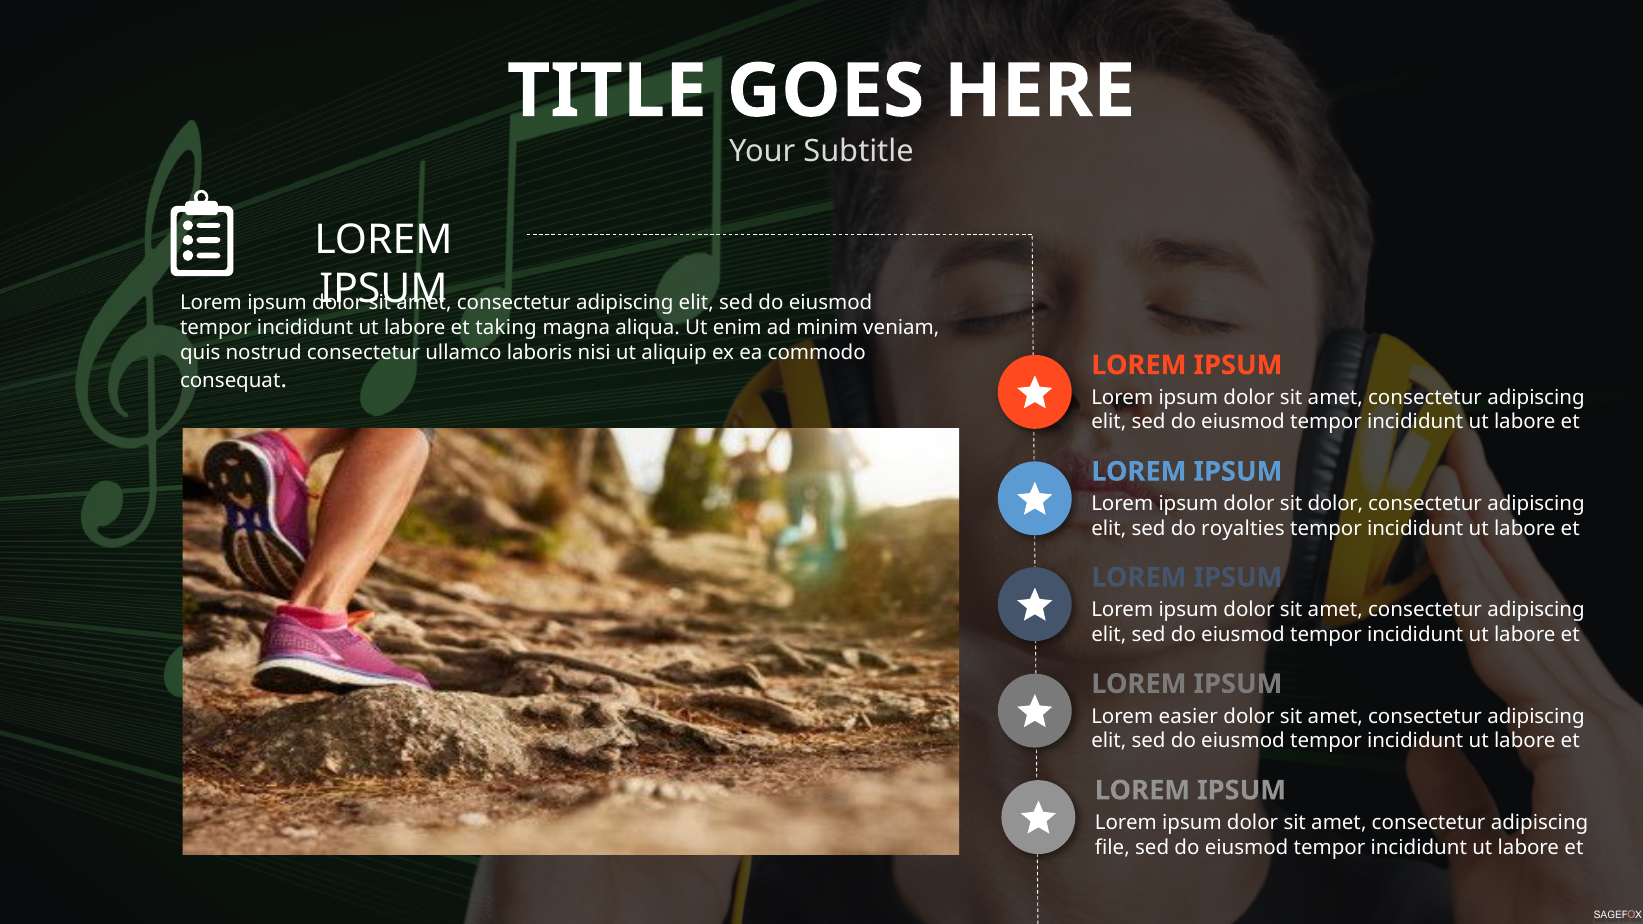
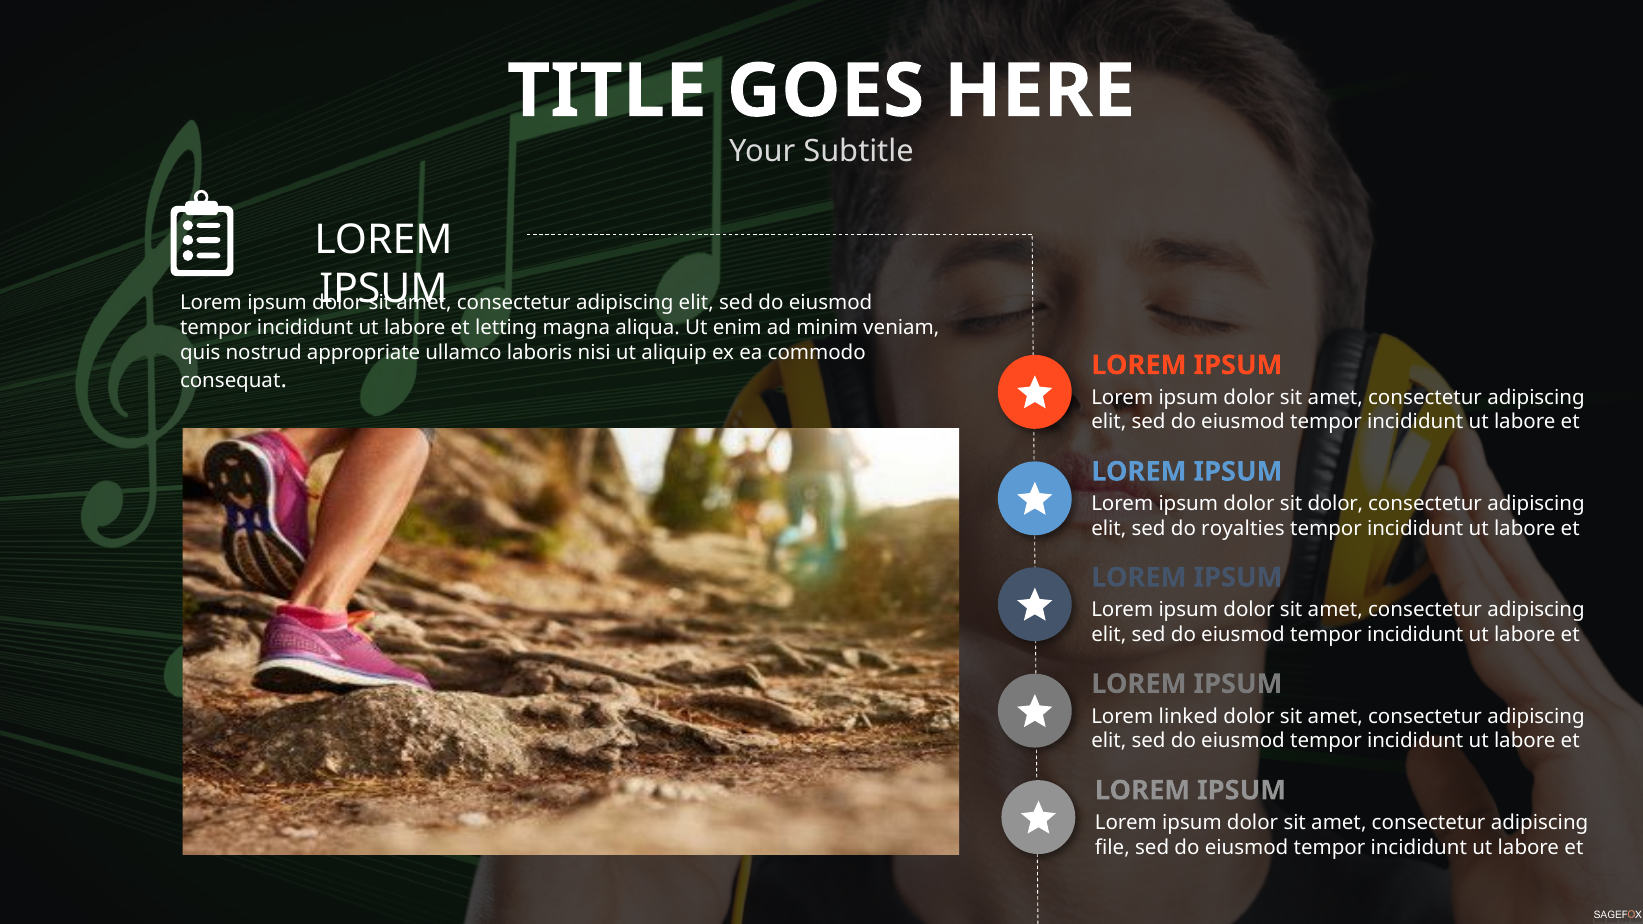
taking: taking -> letting
nostrud consectetur: consectetur -> appropriate
easier: easier -> linked
